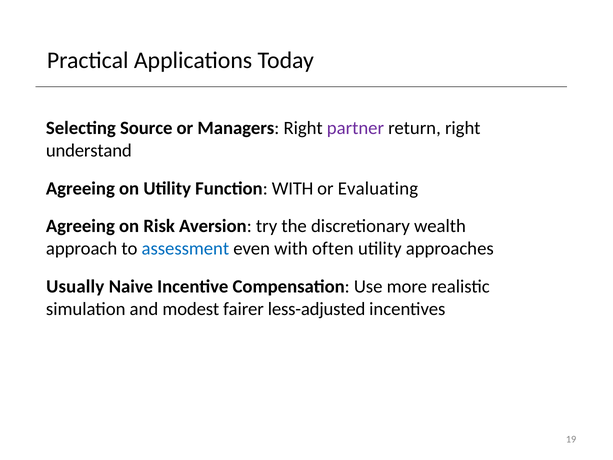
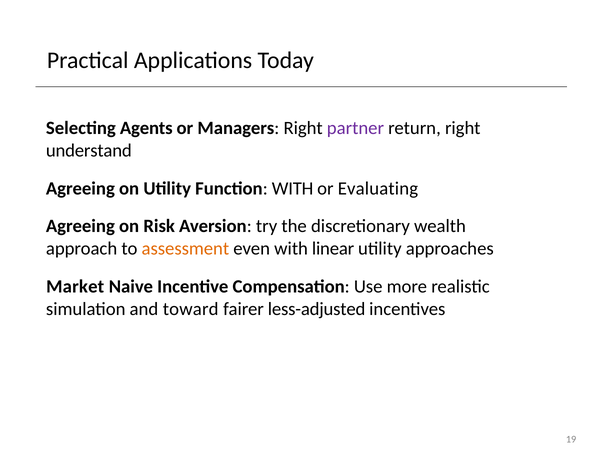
Source: Source -> Agents
assessment colour: blue -> orange
often: often -> linear
Usually: Usually -> Market
modest: modest -> toward
